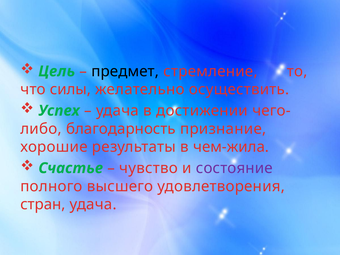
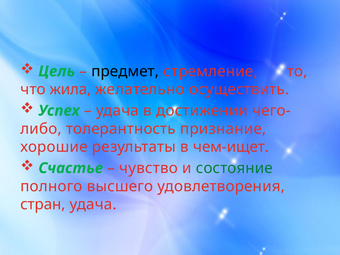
силы: силы -> жила
благодарность: благодарность -> толерантность
чем-жила: чем-жила -> чем-ищет
состояние colour: purple -> green
